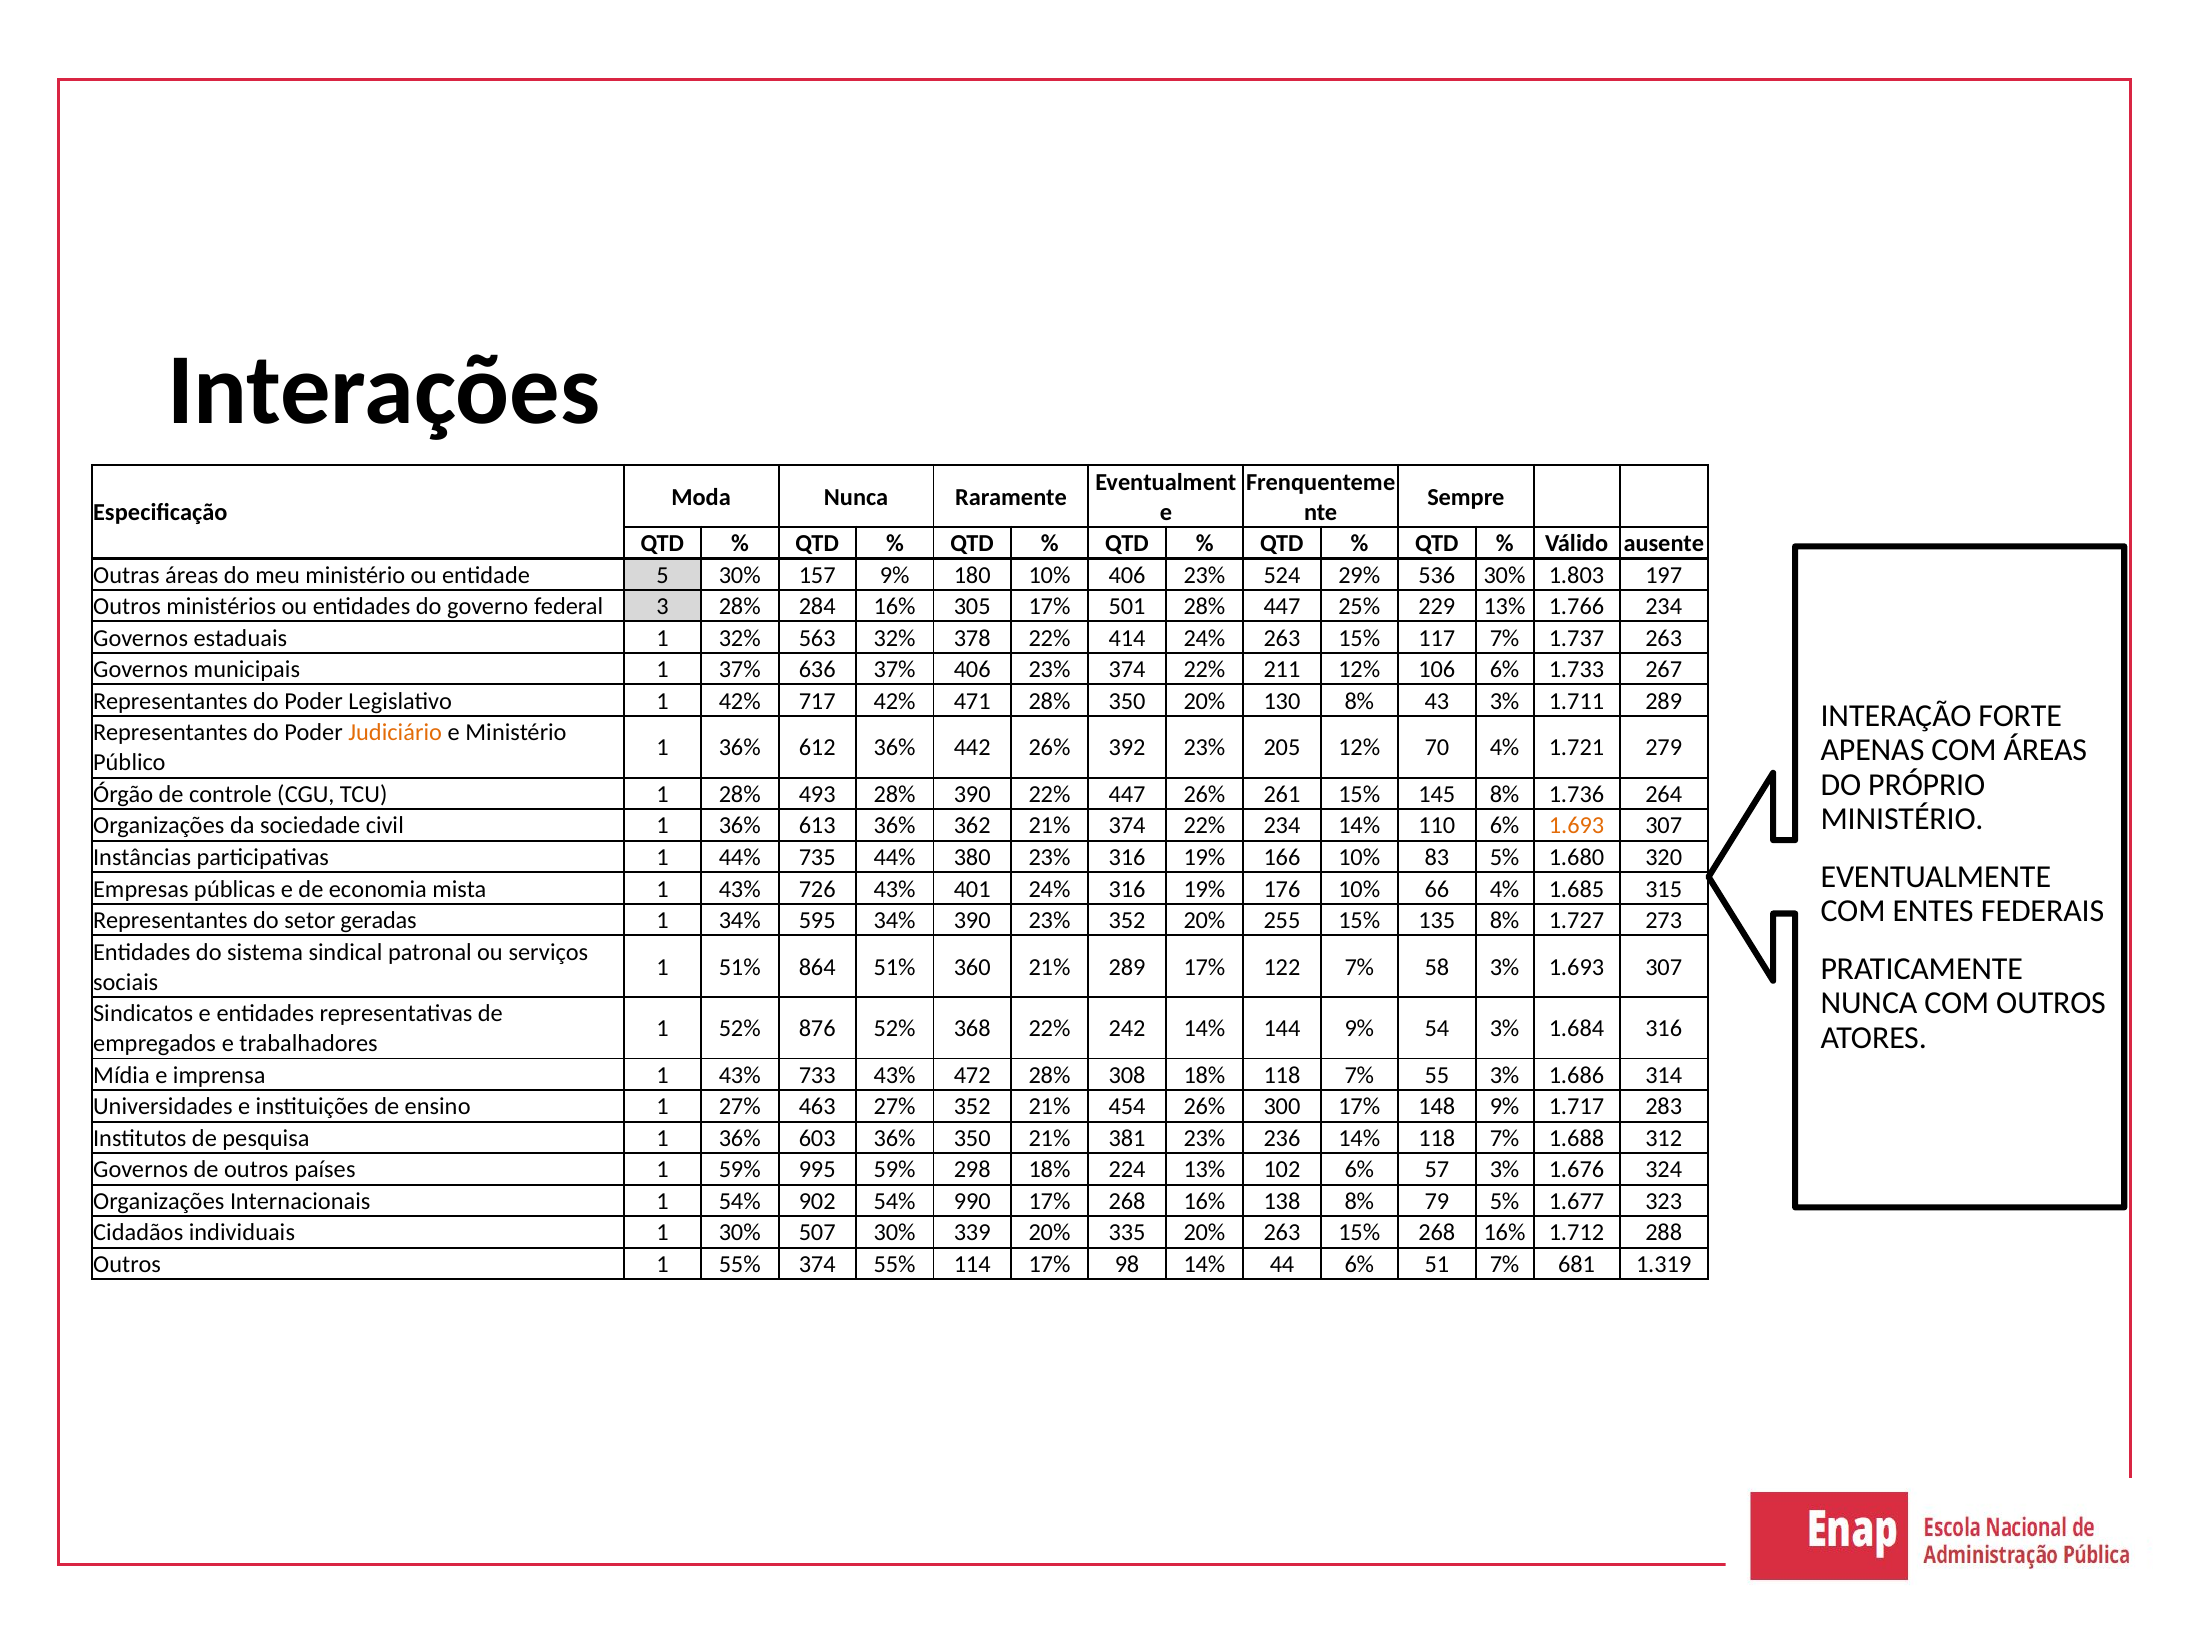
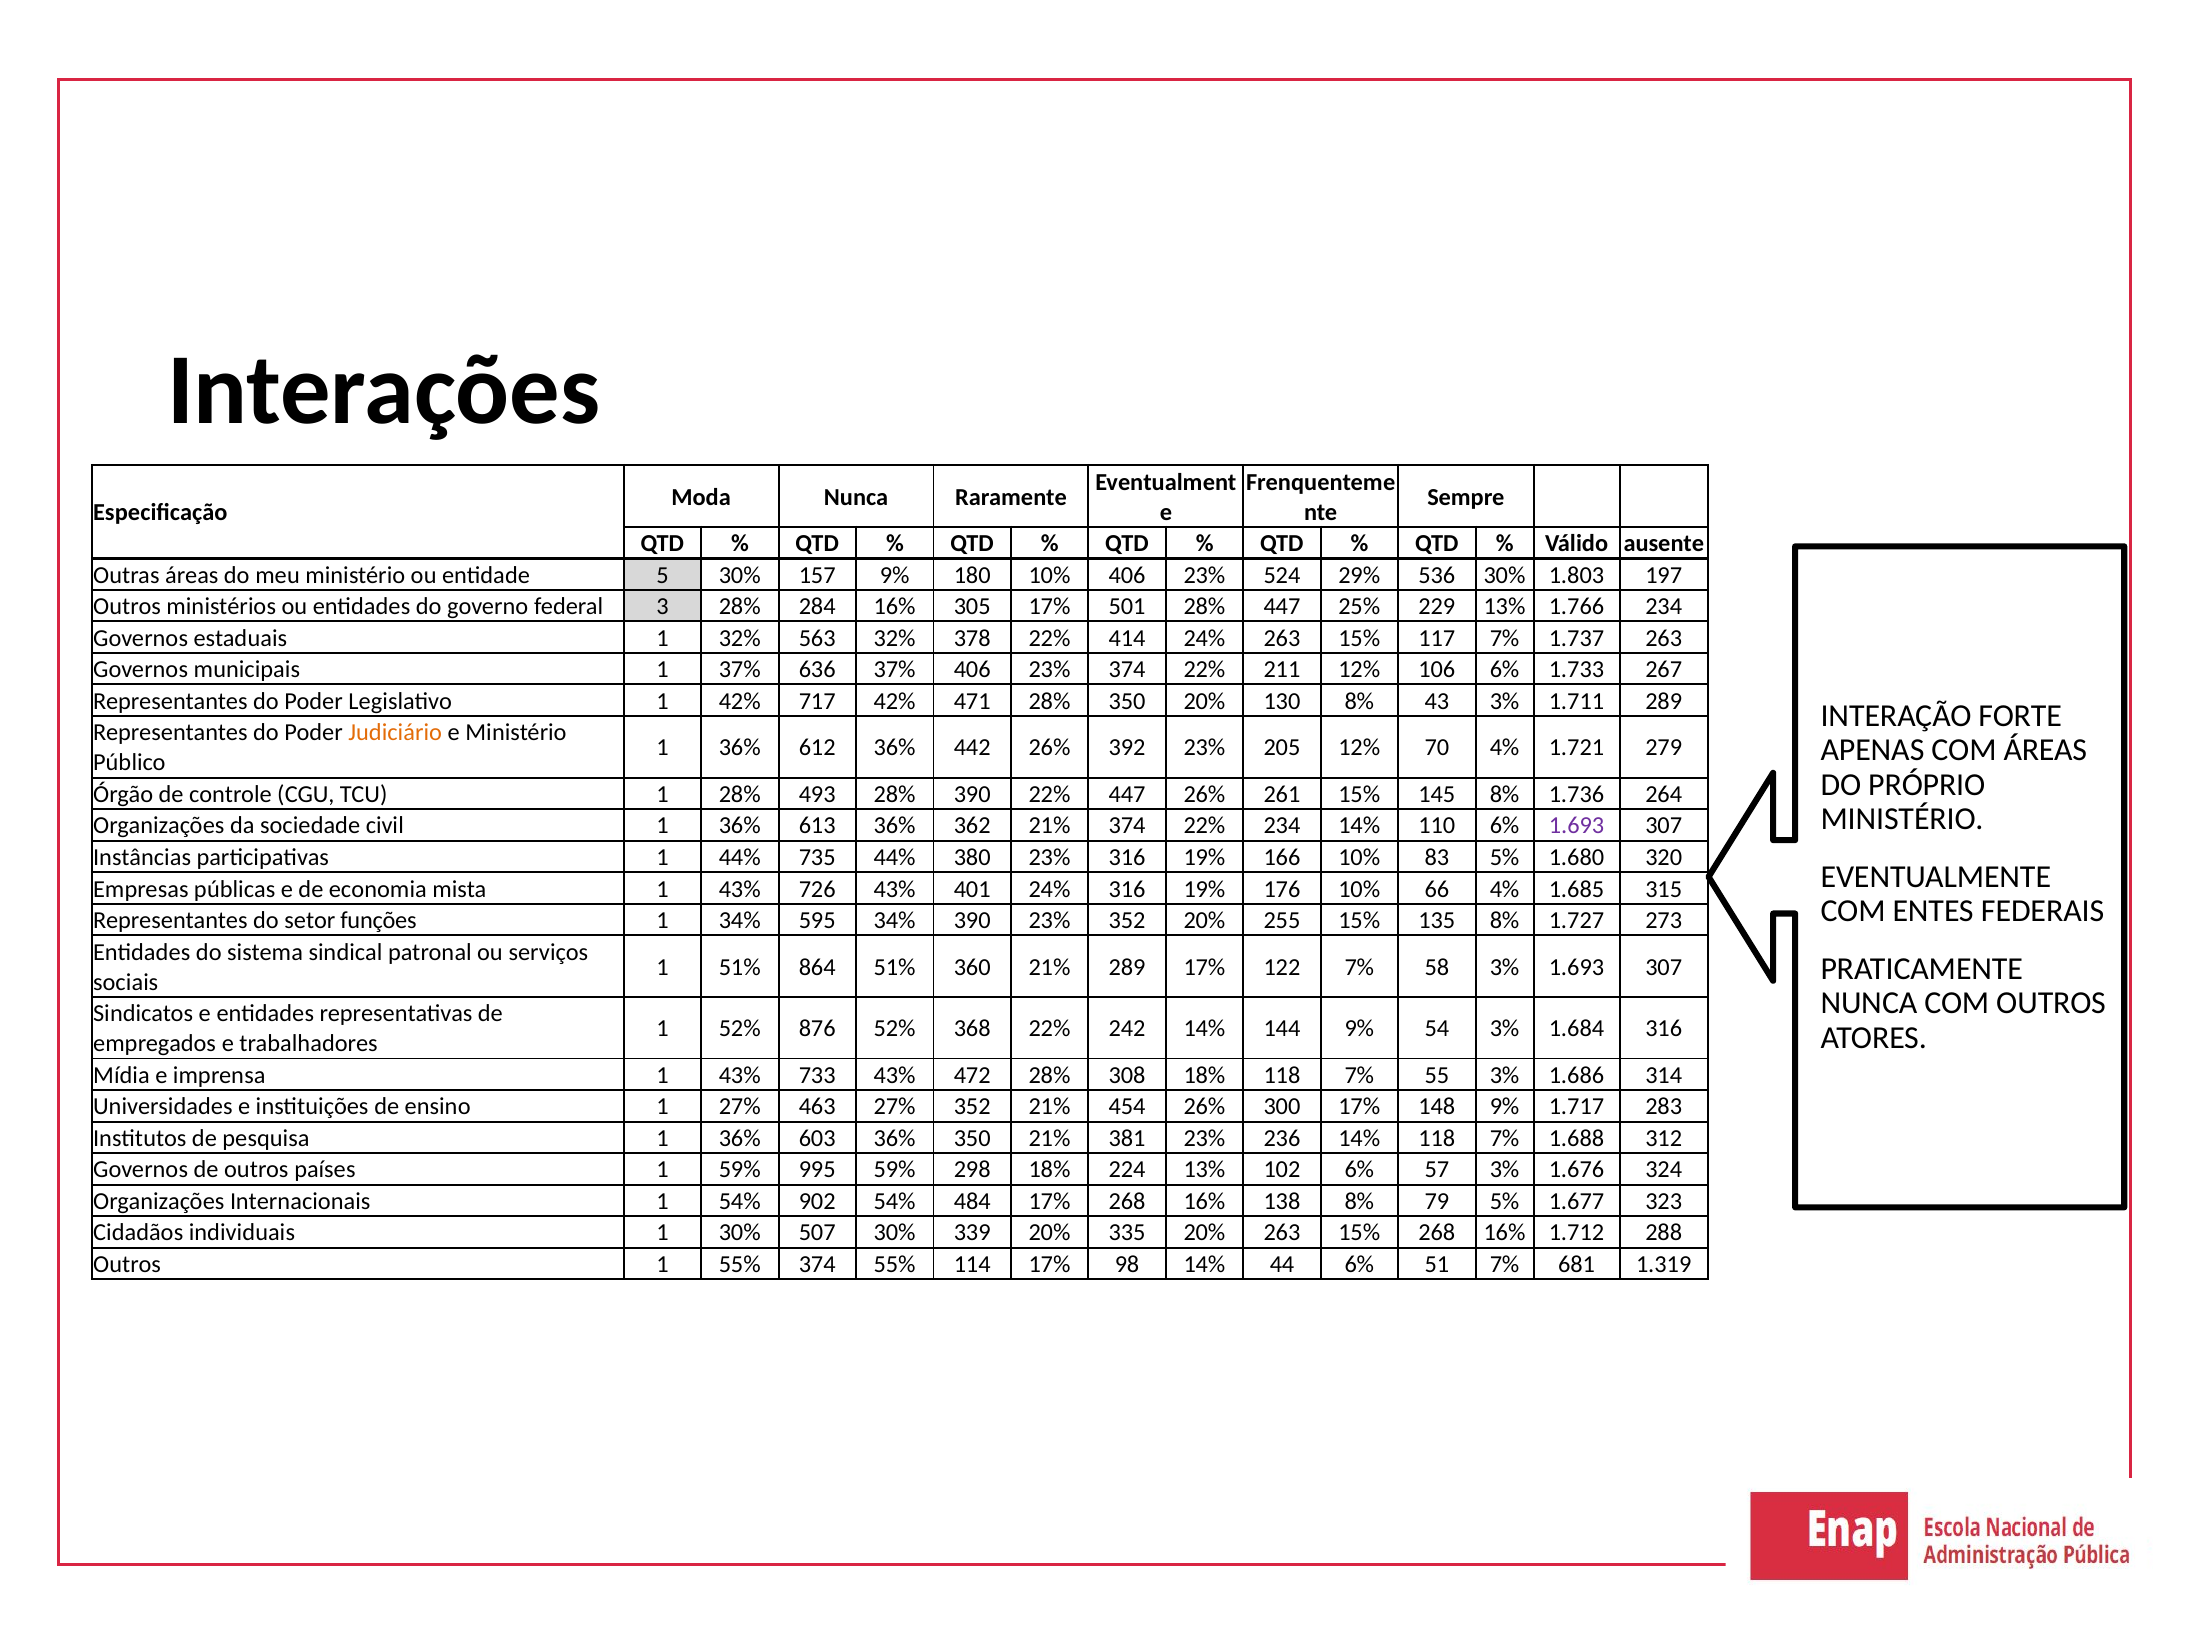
1.693 at (1577, 826) colour: orange -> purple
geradas: geradas -> funções
990: 990 -> 484
